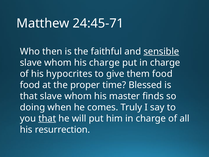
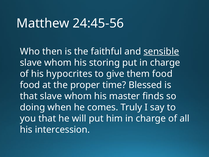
24:45-71: 24:45-71 -> 24:45-56
his charge: charge -> storing
that at (47, 118) underline: present -> none
resurrection: resurrection -> intercession
